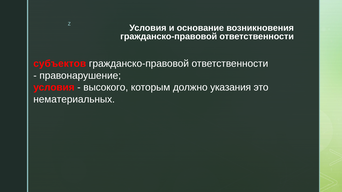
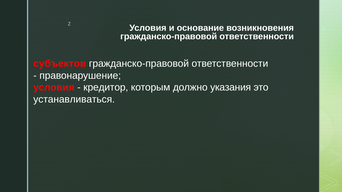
высокого: высокого -> кредитор
нематериальных: нематериальных -> устанавливаться
